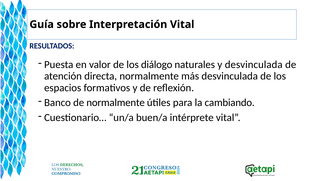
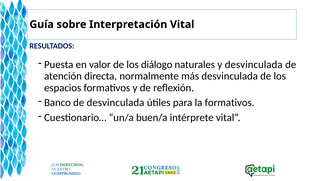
de normalmente: normalmente -> desvinculada
la cambiando: cambiando -> formativos
